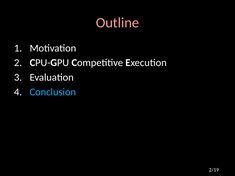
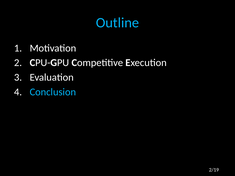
Outline colour: pink -> light blue
